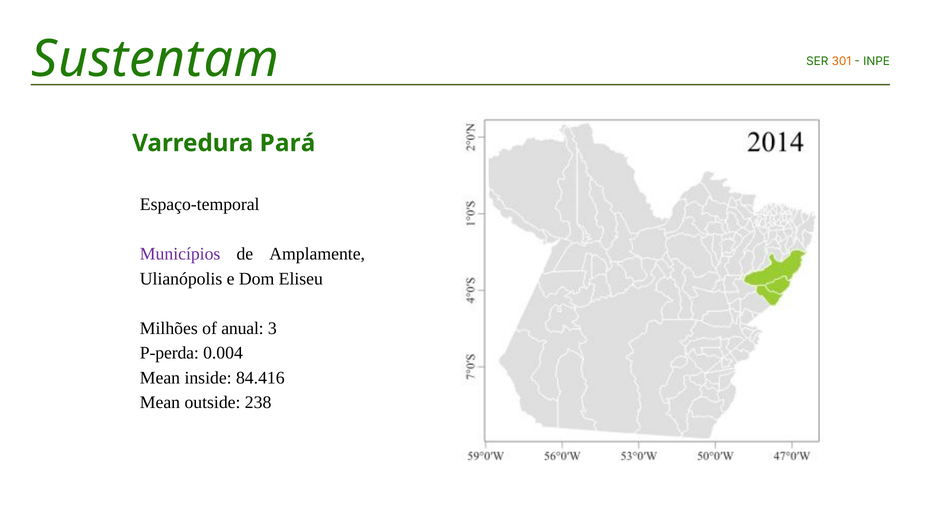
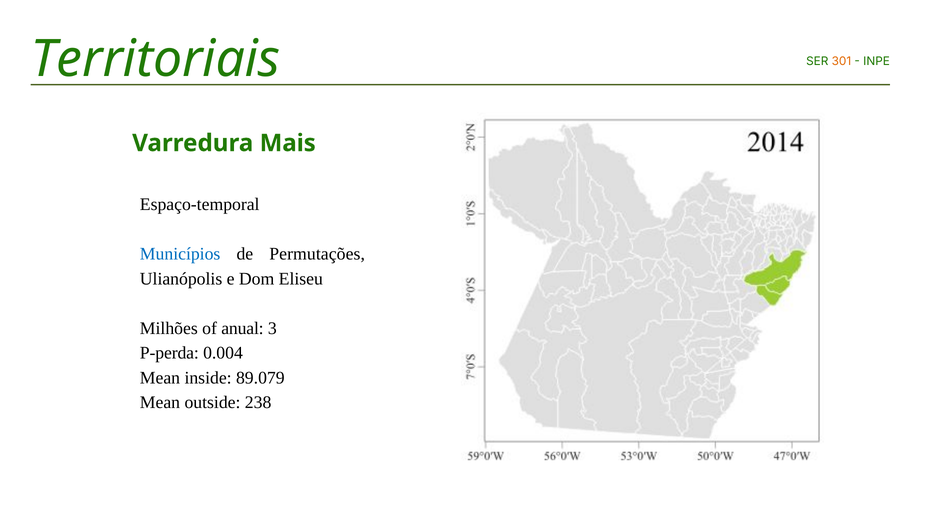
Sustentam: Sustentam -> Territoriais
Pará: Pará -> Mais
Municípios colour: purple -> blue
Amplamente: Amplamente -> Permutações
84.416: 84.416 -> 89.079
